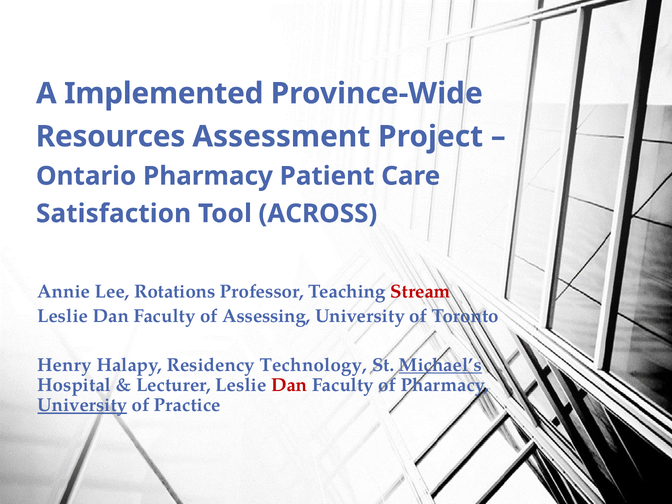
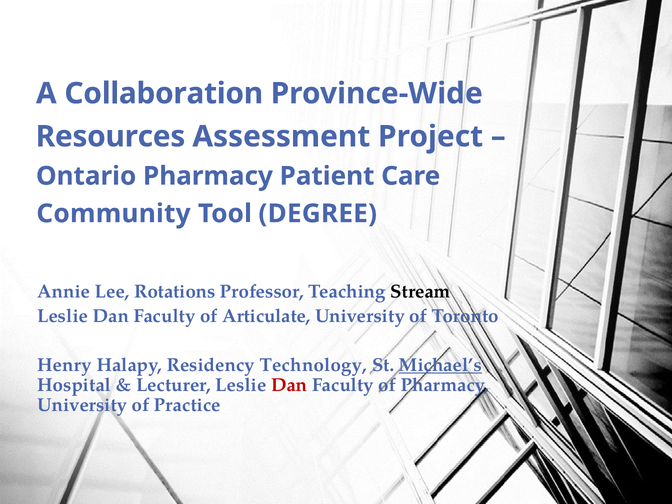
Implemented: Implemented -> Collaboration
Satisfaction: Satisfaction -> Community
ACROSS: ACROSS -> DEGREE
Stream colour: red -> black
Assessing: Assessing -> Articulate
University at (82, 405) underline: present -> none
